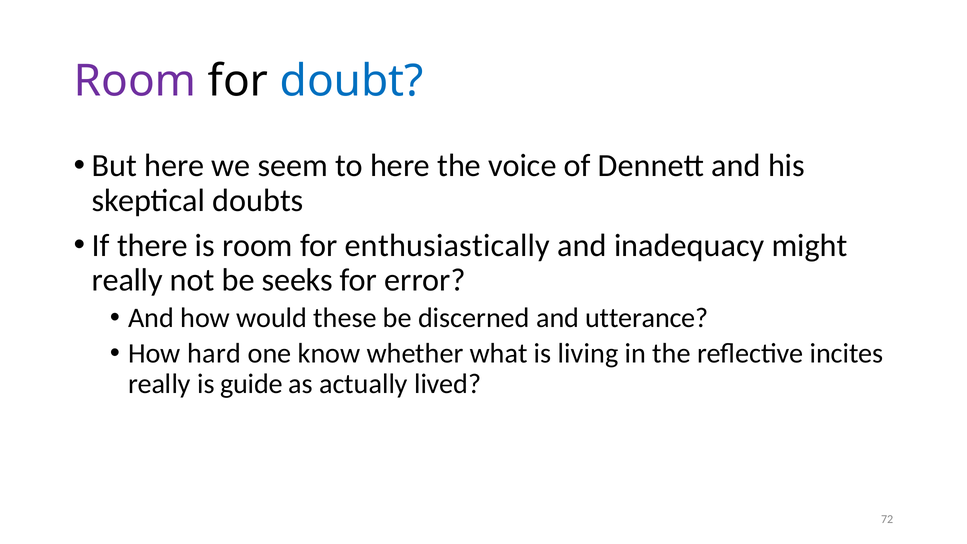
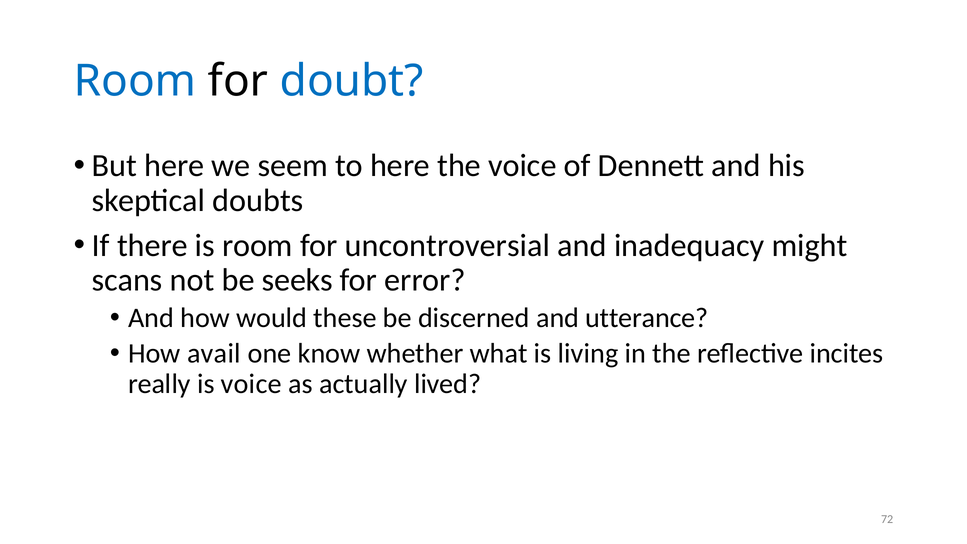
Room at (135, 81) colour: purple -> blue
enthusiastically: enthusiastically -> uncontroversial
really at (127, 280): really -> scans
hard: hard -> avail
is guide: guide -> voice
